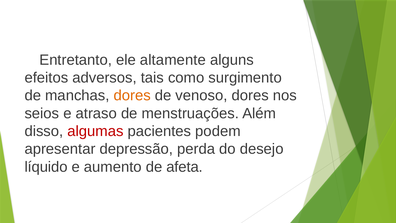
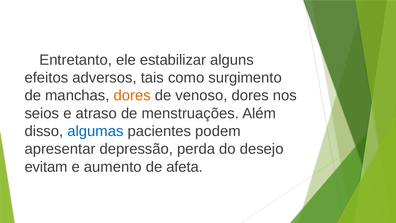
altamente: altamente -> estabilizar
algumas colour: red -> blue
líquido: líquido -> evitam
